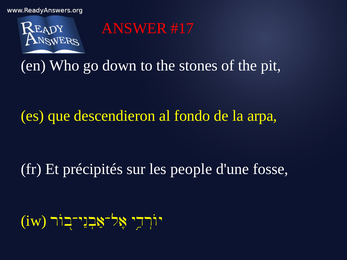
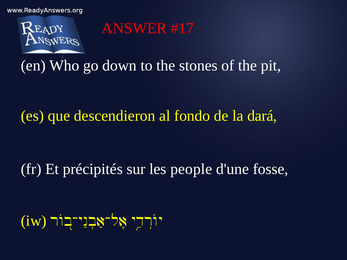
arpa: arpa -> dará
